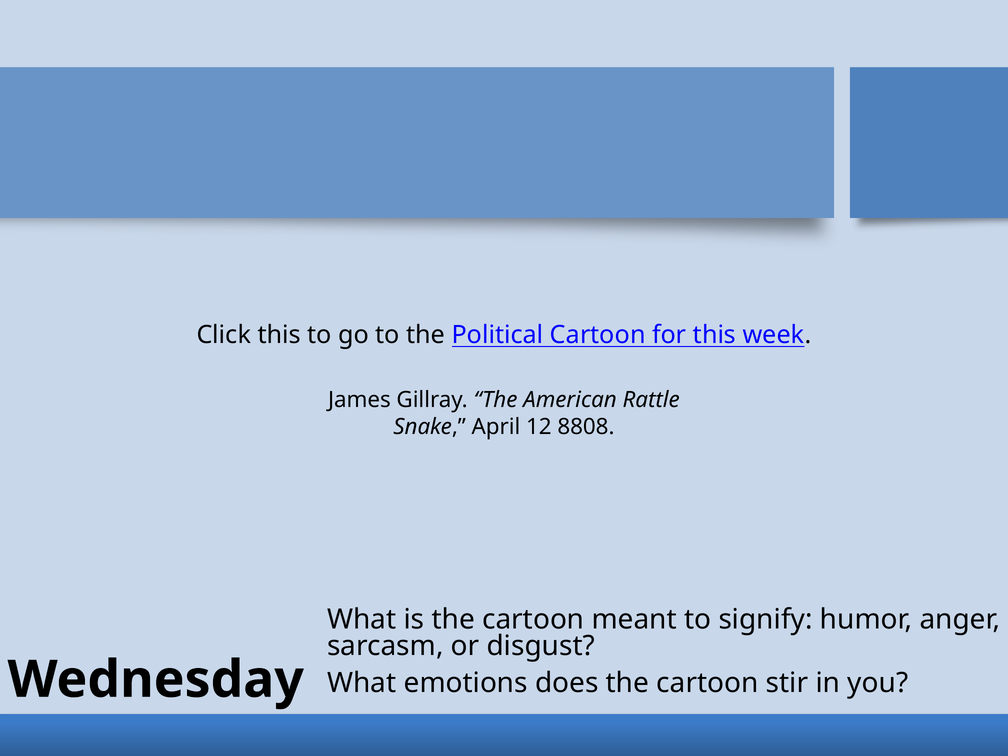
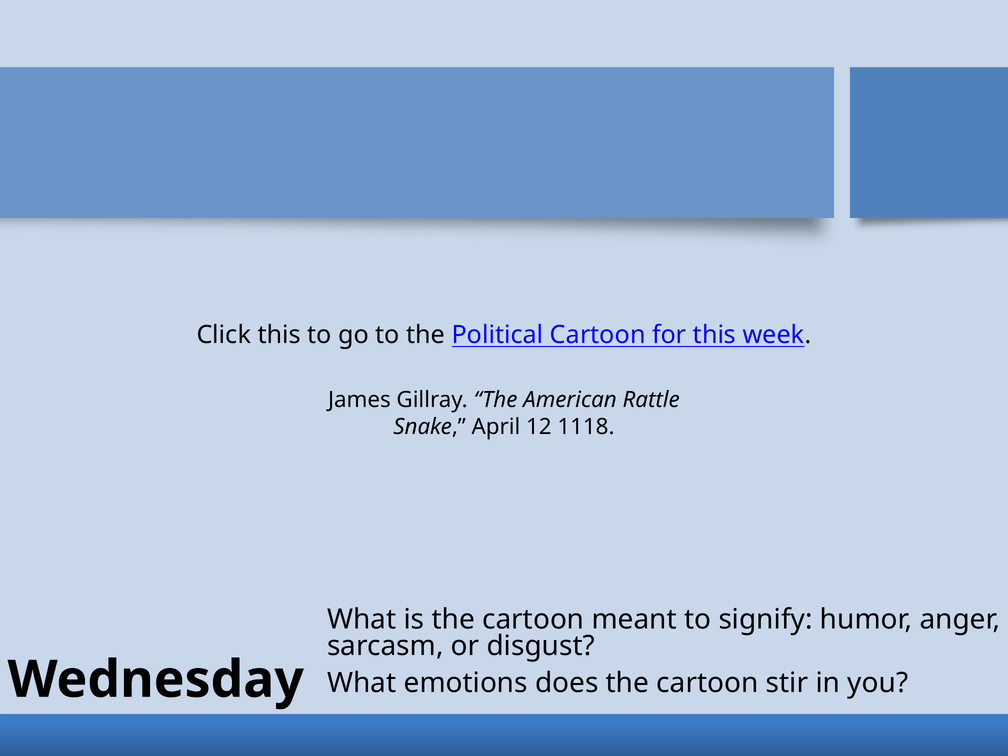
8808: 8808 -> 1118
